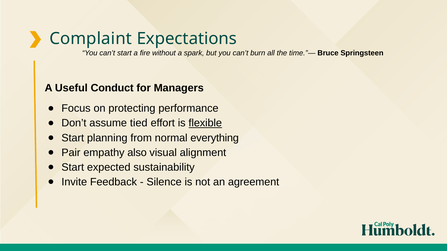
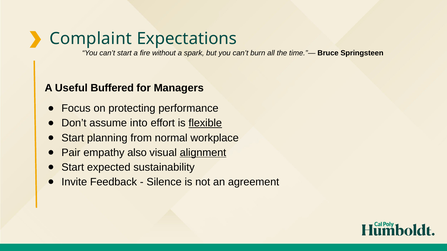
Conduct: Conduct -> Buffered
tied: tied -> into
everything: everything -> workplace
alignment underline: none -> present
